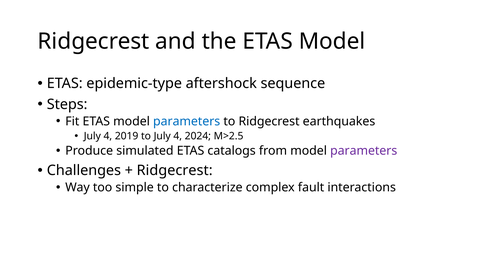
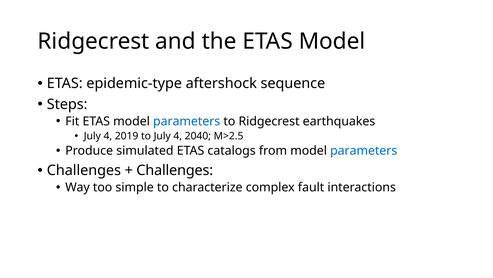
2024: 2024 -> 2040
parameters at (364, 151) colour: purple -> blue
Ridgecrest at (175, 170): Ridgecrest -> Challenges
